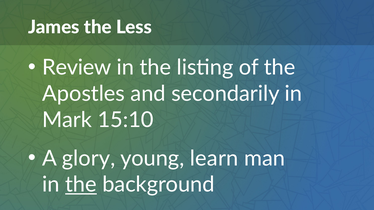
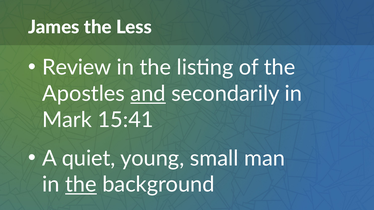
and underline: none -> present
15:10: 15:10 -> 15:41
glory: glory -> quiet
learn: learn -> small
